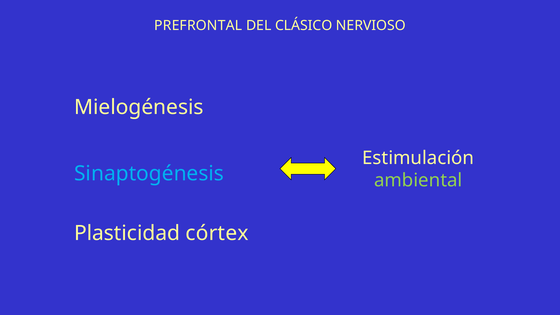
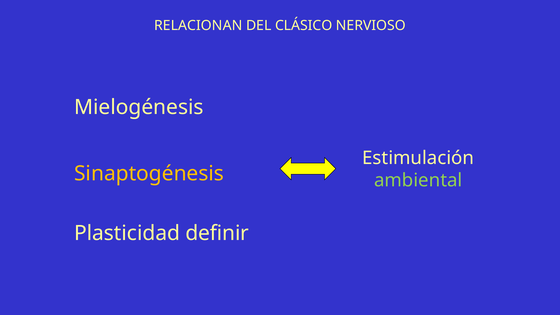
PREFRONTAL: PREFRONTAL -> RELACIONAN
Sinaptogénesis colour: light blue -> yellow
córtex: córtex -> definir
